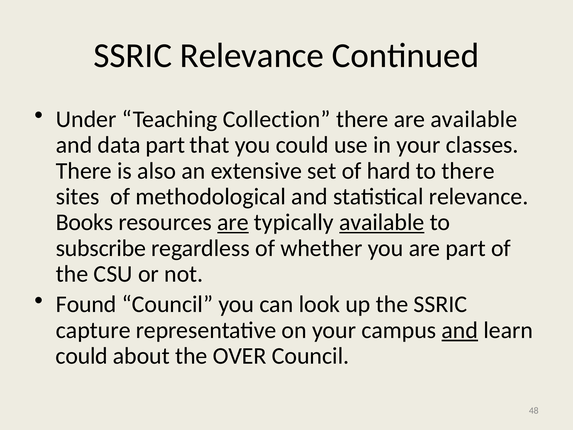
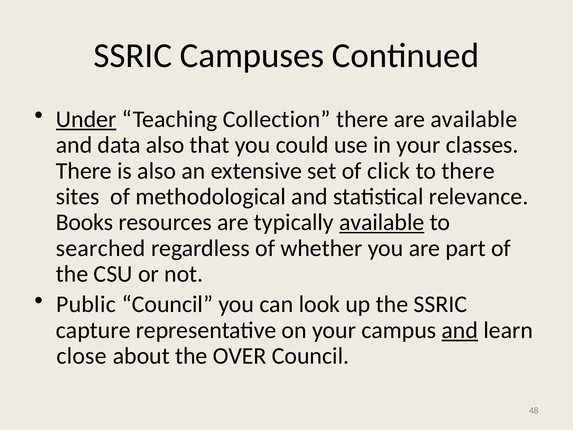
SSRIC Relevance: Relevance -> Campuses
Under underline: none -> present
data part: part -> also
hard: hard -> click
are at (233, 222) underline: present -> none
subscribe: subscribe -> searched
Found: Found -> Public
could at (82, 356): could -> close
